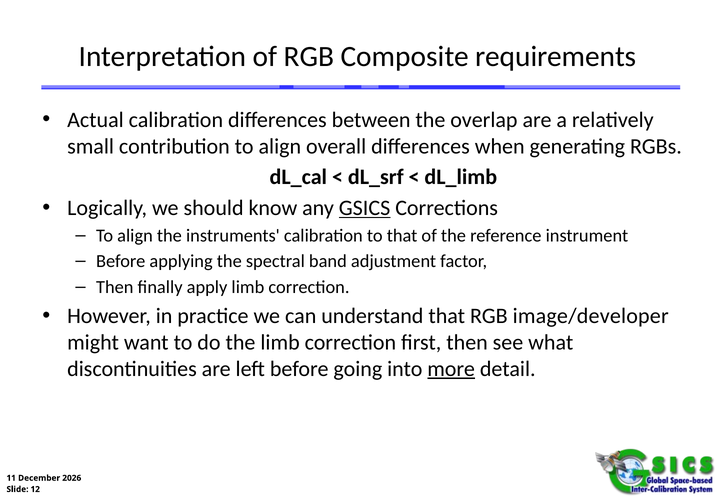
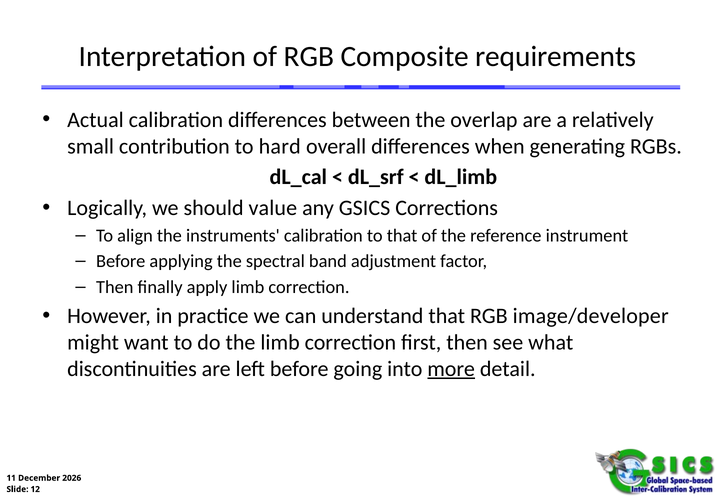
contribution to align: align -> hard
know: know -> value
GSICS underline: present -> none
